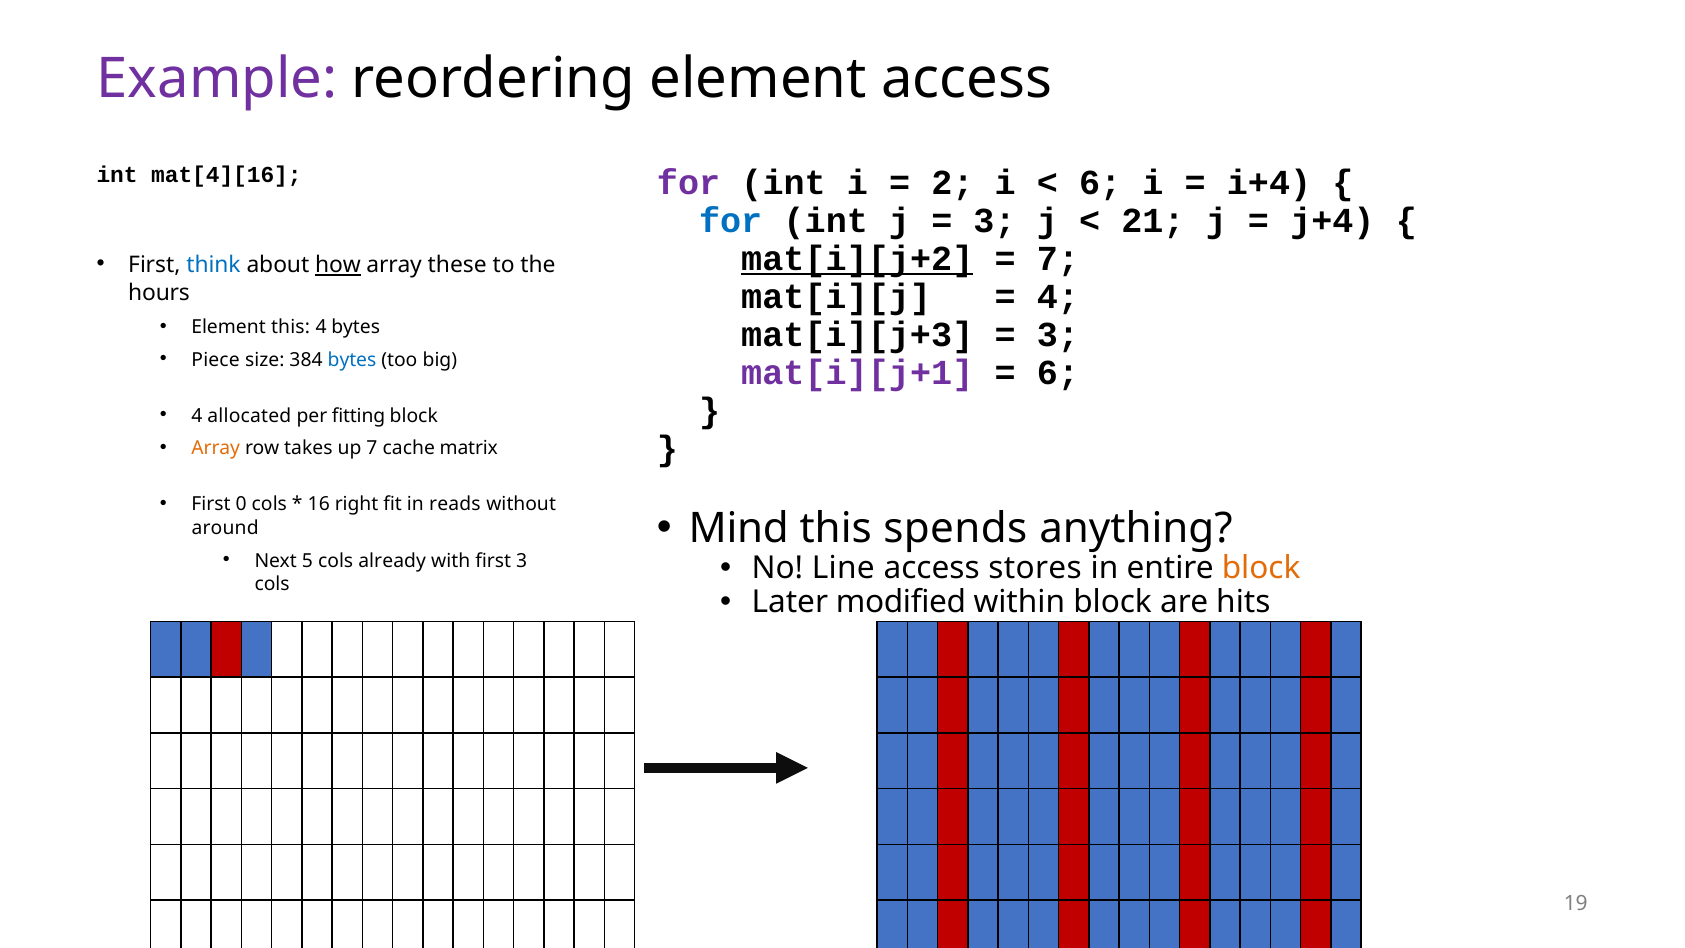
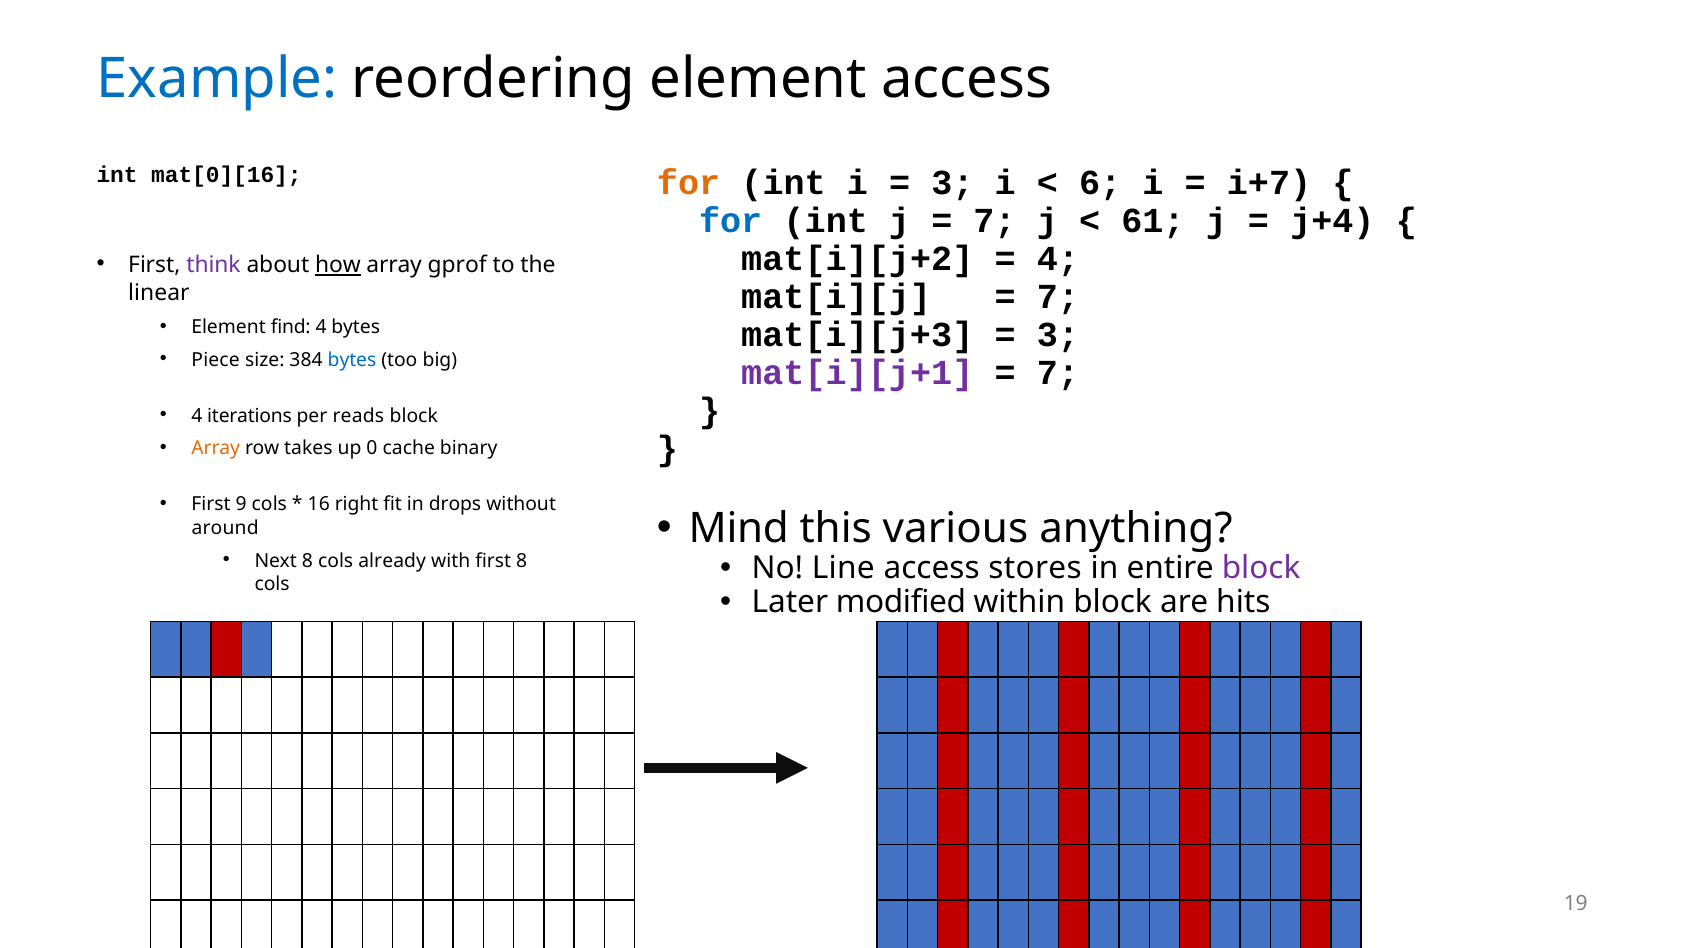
Example colour: purple -> blue
mat[4][16: mat[4][16 -> mat[0][16
for at (689, 183) colour: purple -> orange
2 at (952, 183): 2 -> 3
i+4: i+4 -> i+7
3 at (995, 221): 3 -> 7
21: 21 -> 61
mat[i][j+2 underline: present -> none
7 at (1058, 259): 7 -> 4
think colour: blue -> purple
these: these -> gprof
4 at (1058, 297): 4 -> 7
hours: hours -> linear
Element this: this -> find
6 at (1058, 373): 6 -> 7
allocated: allocated -> iterations
fitting: fitting -> reads
up 7: 7 -> 0
matrix: matrix -> binary
0: 0 -> 9
reads: reads -> drops
spends: spends -> various
Next 5: 5 -> 8
first 3: 3 -> 8
block at (1261, 568) colour: orange -> purple
